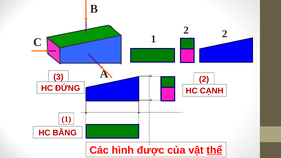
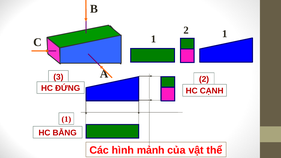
2 2: 2 -> 1
được: được -> mảnh
thể underline: present -> none
